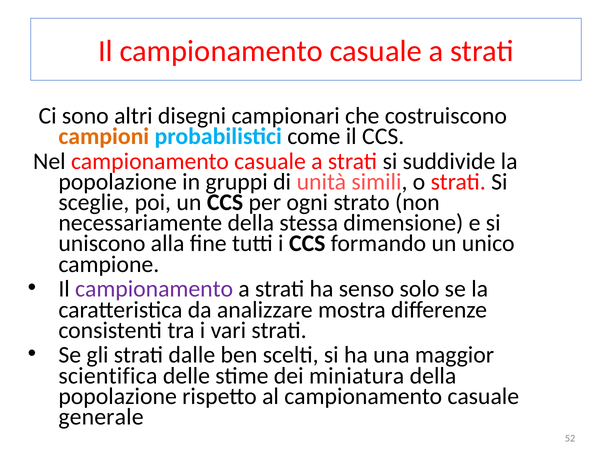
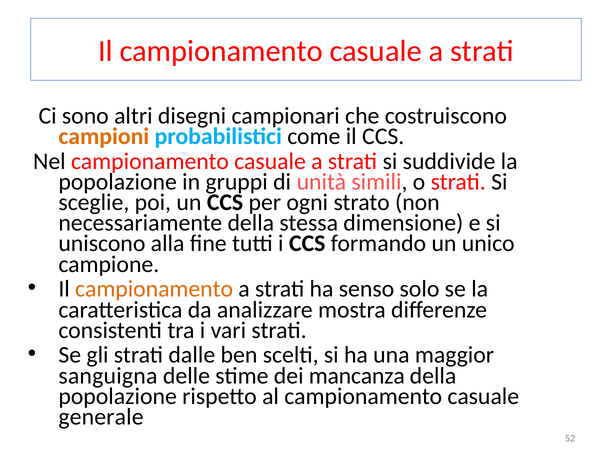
campionamento at (154, 289) colour: purple -> orange
scientifica: scientifica -> sanguigna
miniatura: miniatura -> mancanza
